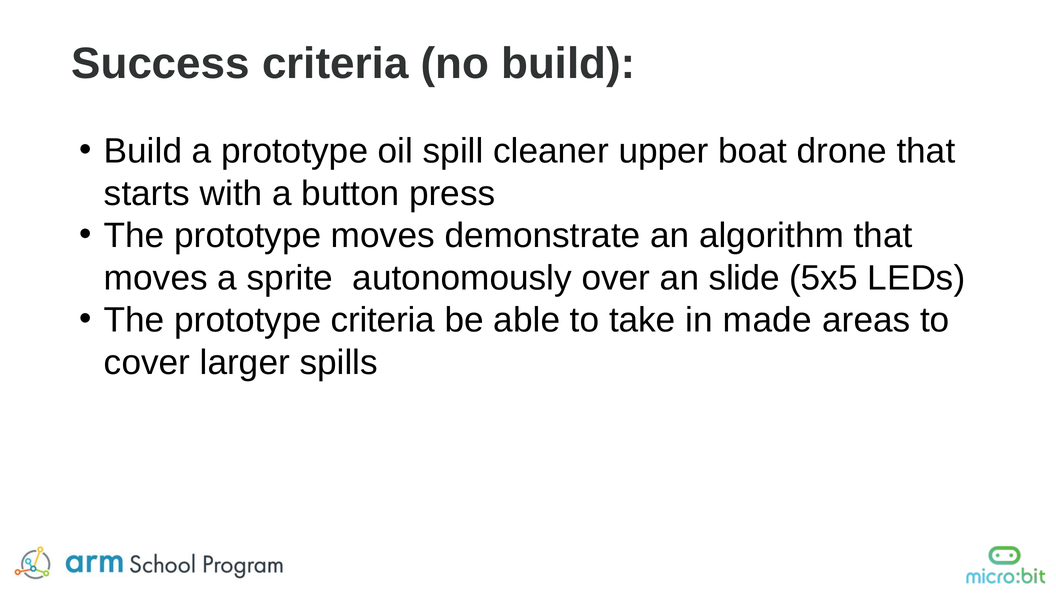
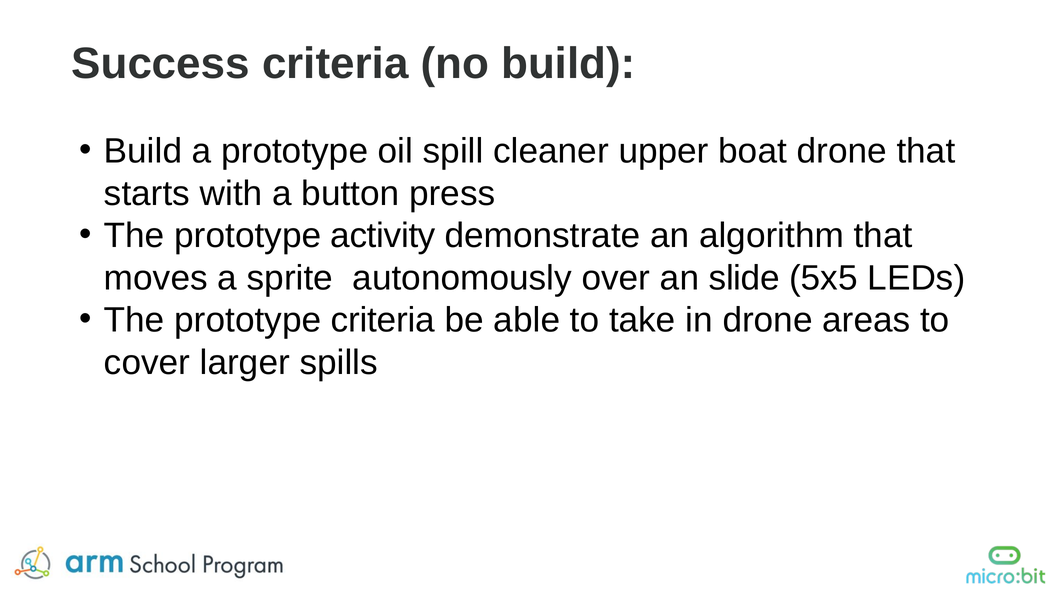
prototype moves: moves -> activity
in made: made -> drone
